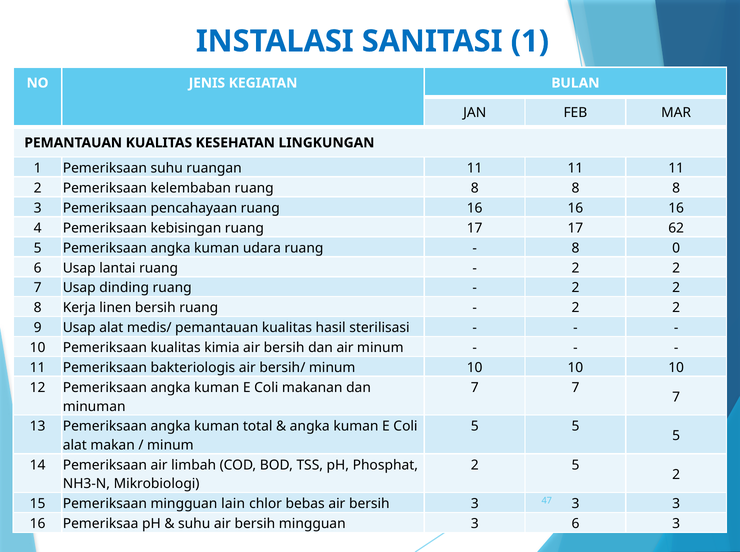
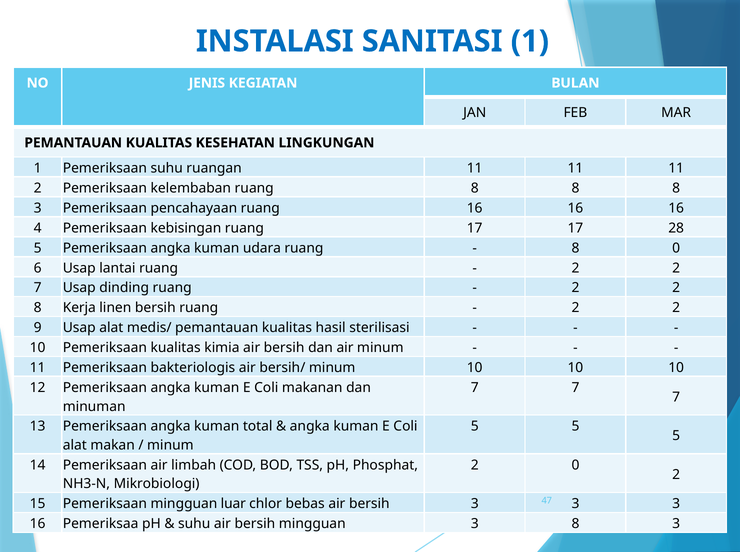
62: 62 -> 28
2 5: 5 -> 0
lain: lain -> luar
3 6: 6 -> 8
